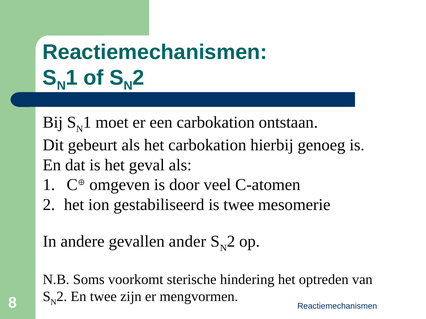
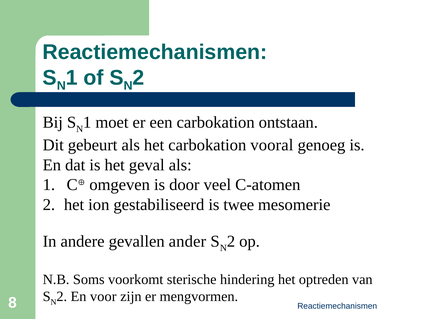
hierbij: hierbij -> vooral
En twee: twee -> voor
